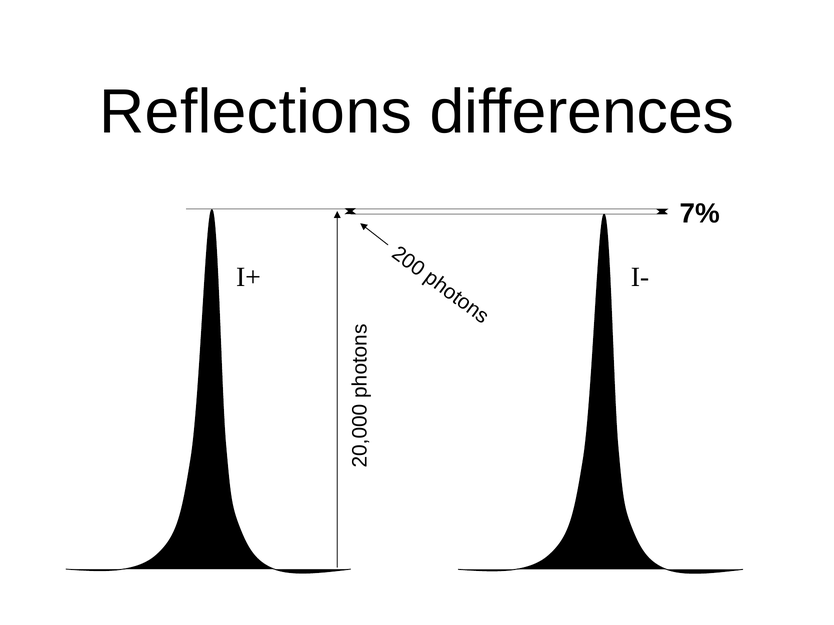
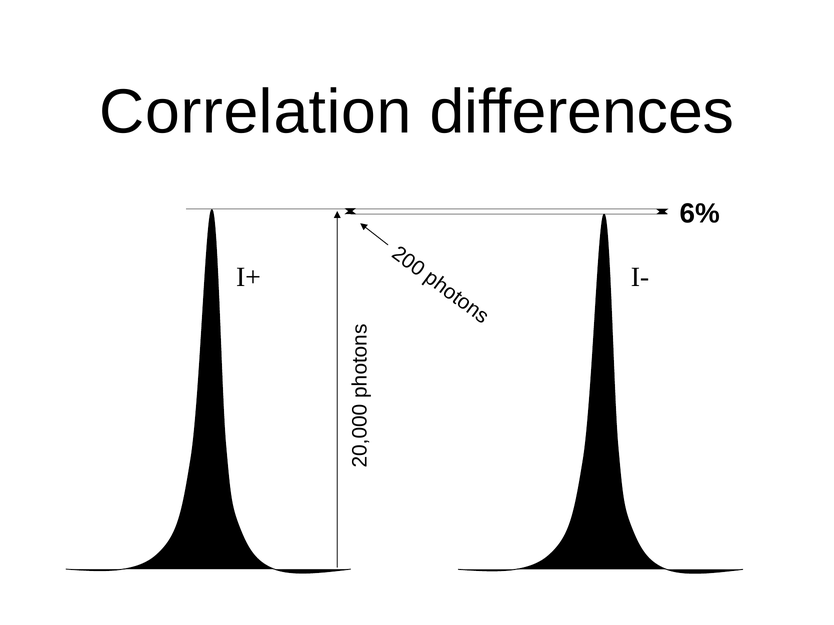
Reflections: Reflections -> Correlation
7%: 7% -> 6%
